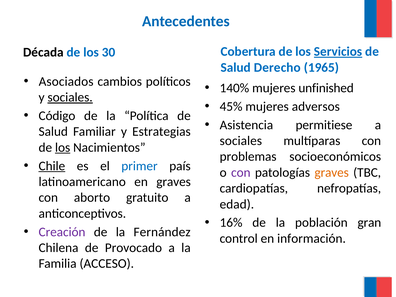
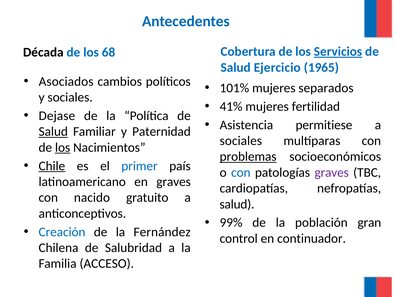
30: 30 -> 68
Derecho: Derecho -> Ejercicio
140%: 140% -> 101%
unfinished: unfinished -> separados
sociales at (70, 97) underline: present -> none
45%: 45% -> 41%
adversos: adversos -> fertilidad
Código: Código -> Dejase
Salud at (53, 132) underline: none -> present
Estrategias: Estrategias -> Paternidad
problemas underline: none -> present
con at (241, 172) colour: purple -> blue
graves at (332, 172) colour: orange -> purple
aborto: aborto -> nacido
edad at (237, 204): edad -> salud
16%: 16% -> 99%
Creación colour: purple -> blue
información: información -> continuador
Provocado: Provocado -> Salubridad
